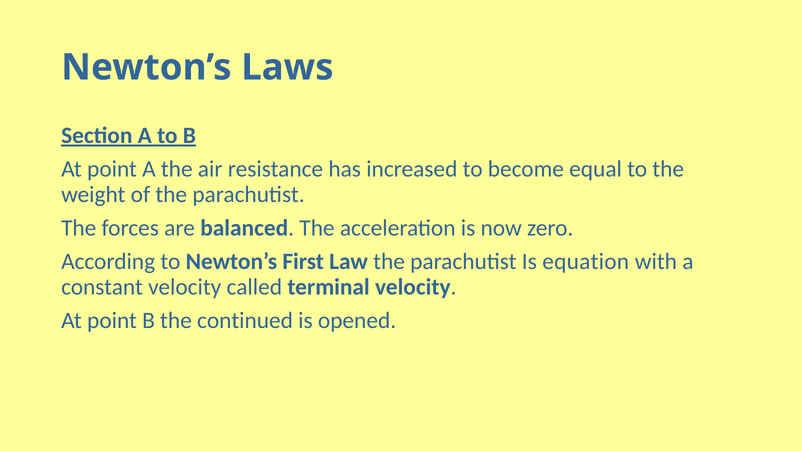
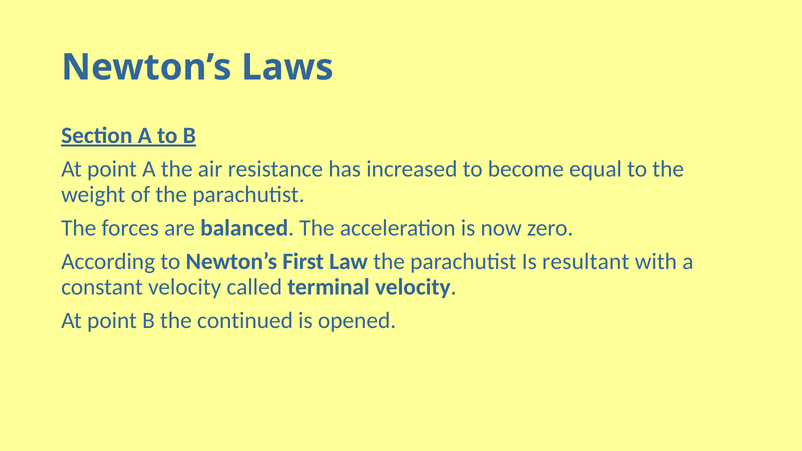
equation: equation -> resultant
